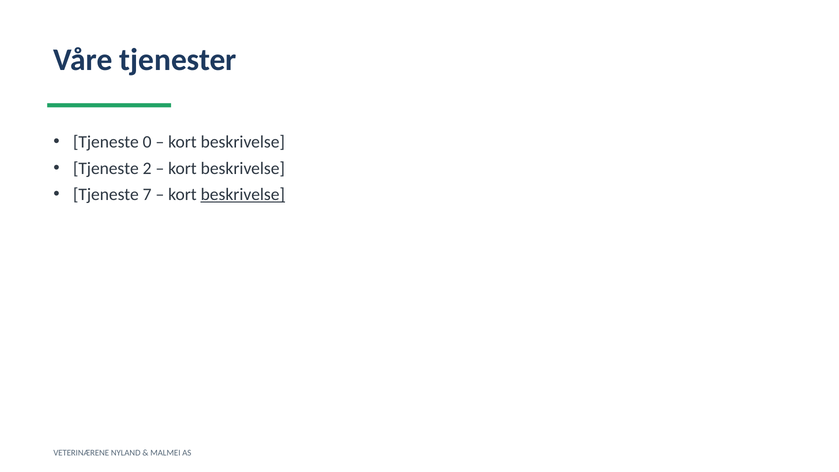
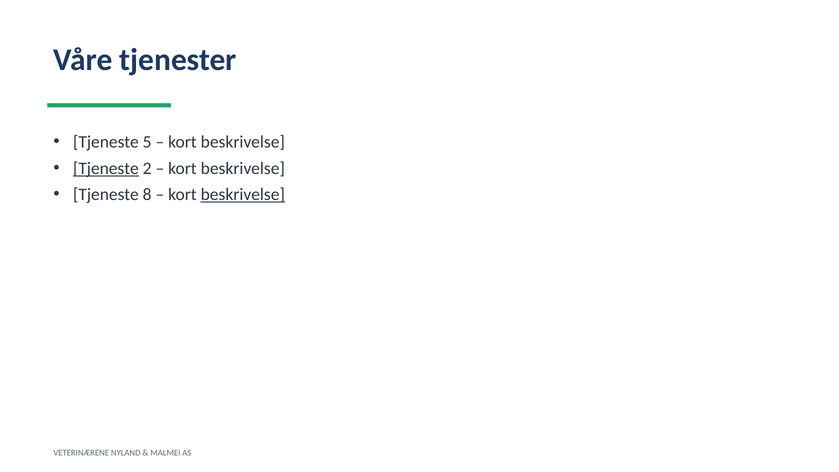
0: 0 -> 5
Tjeneste at (106, 168) underline: none -> present
7: 7 -> 8
